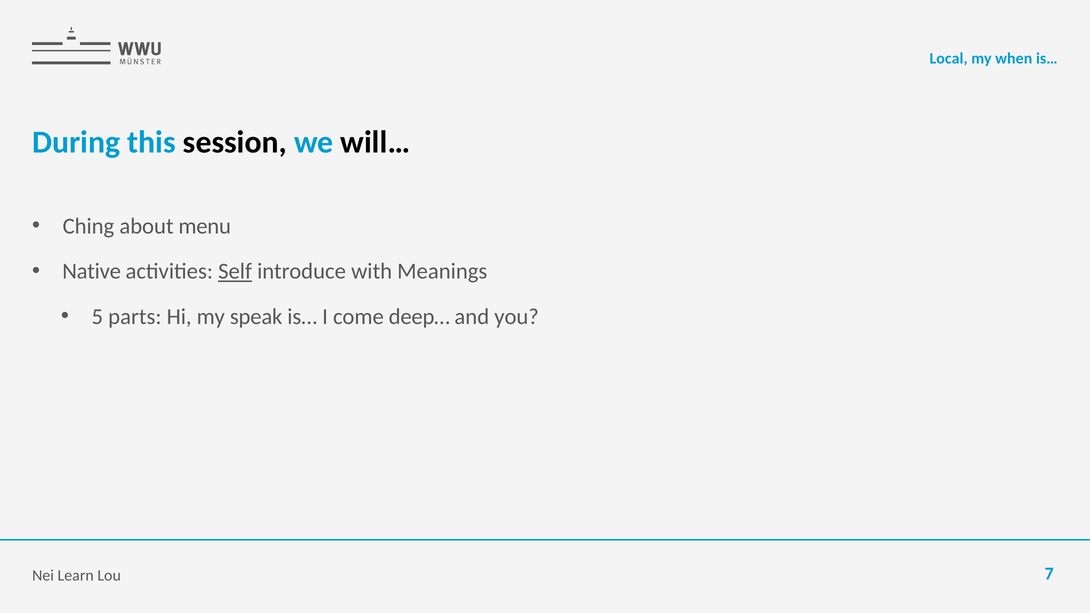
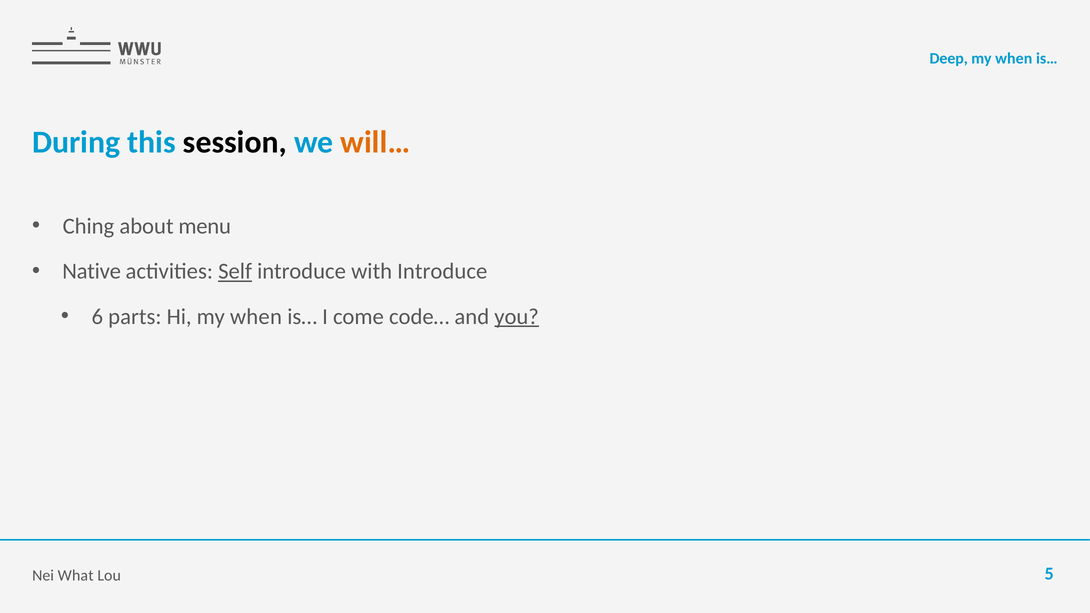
Local: Local -> Deep
will… colour: black -> orange
with Meanings: Meanings -> Introduce
5: 5 -> 6
Hi my speak: speak -> when
deep…: deep… -> code…
you underline: none -> present
Learn: Learn -> What
7: 7 -> 5
